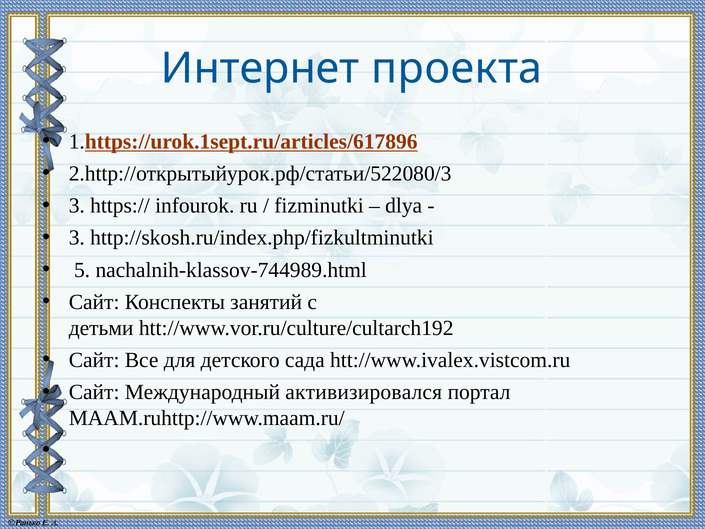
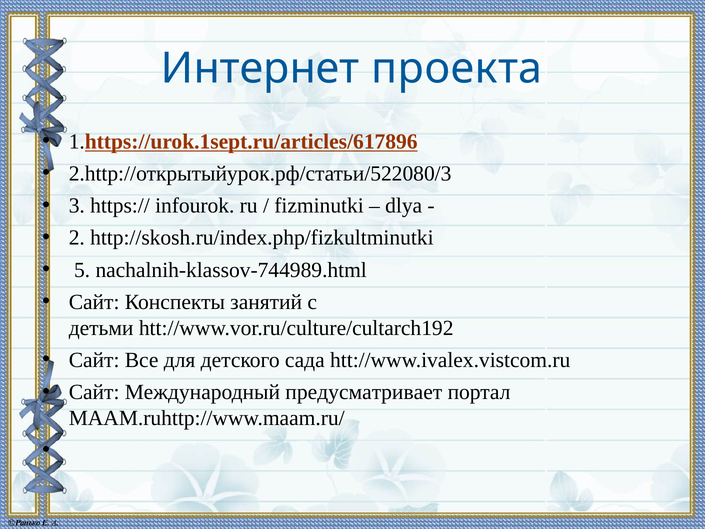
3 at (77, 238): 3 -> 2
активизировался: активизировался -> предусматривает
